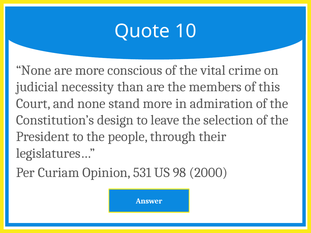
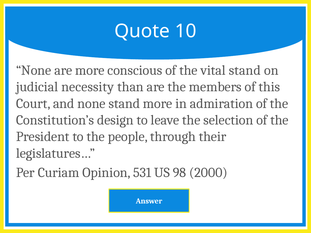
vital crime: crime -> stand
